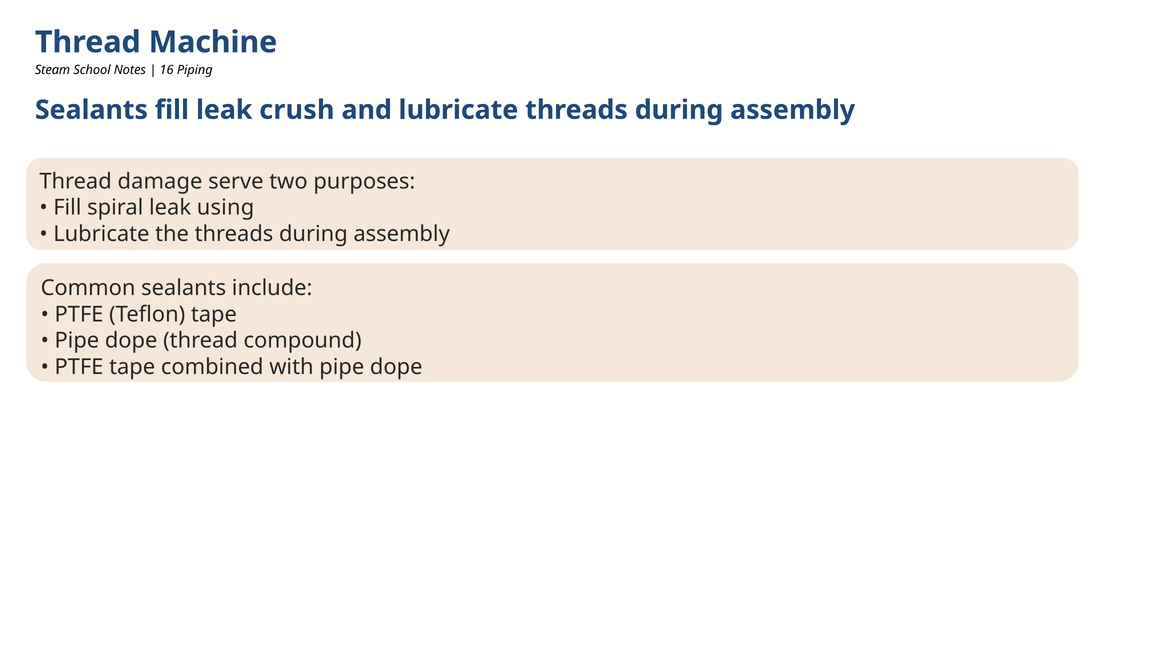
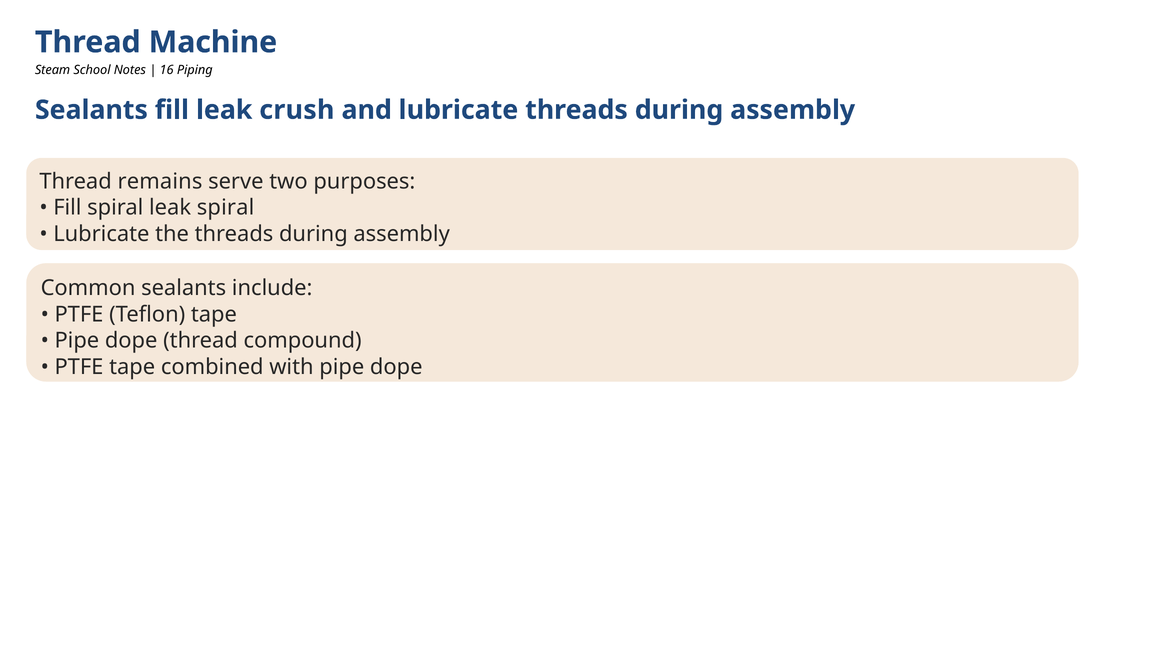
damage: damage -> remains
leak using: using -> spiral
